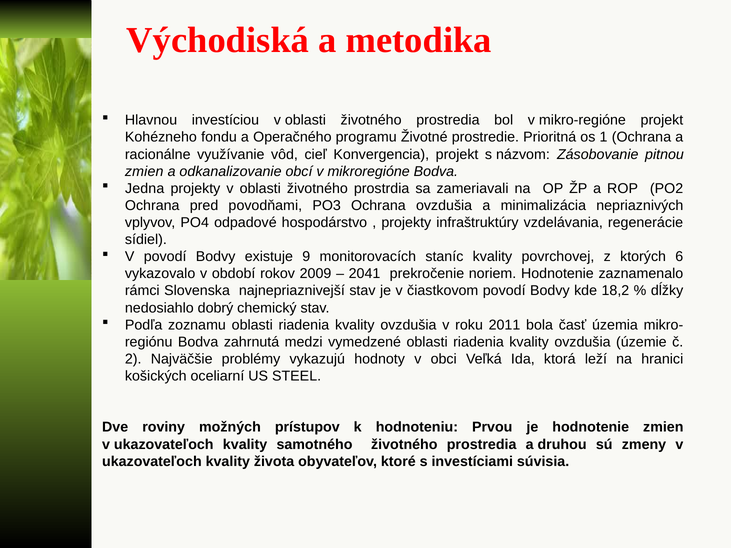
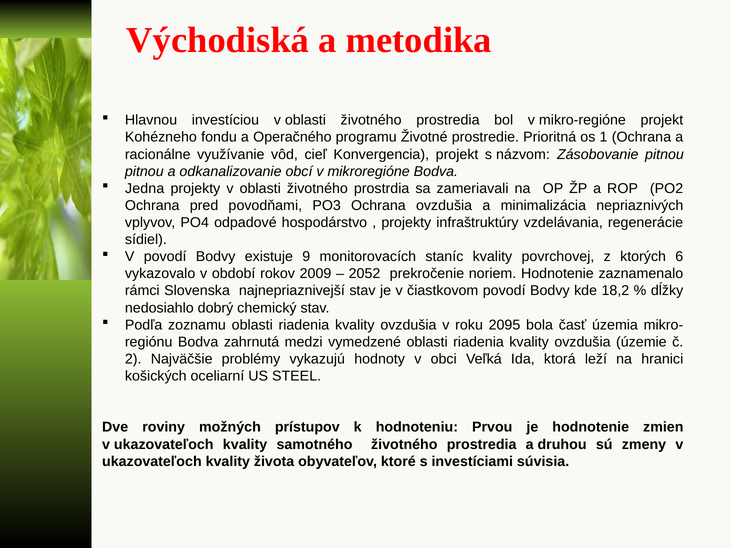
zmien at (144, 171): zmien -> pitnou
2041: 2041 -> 2052
2011: 2011 -> 2095
